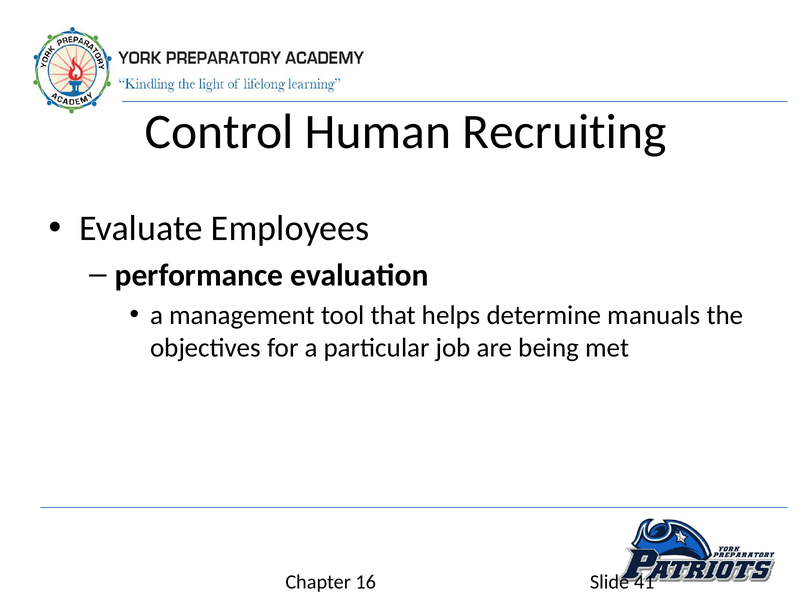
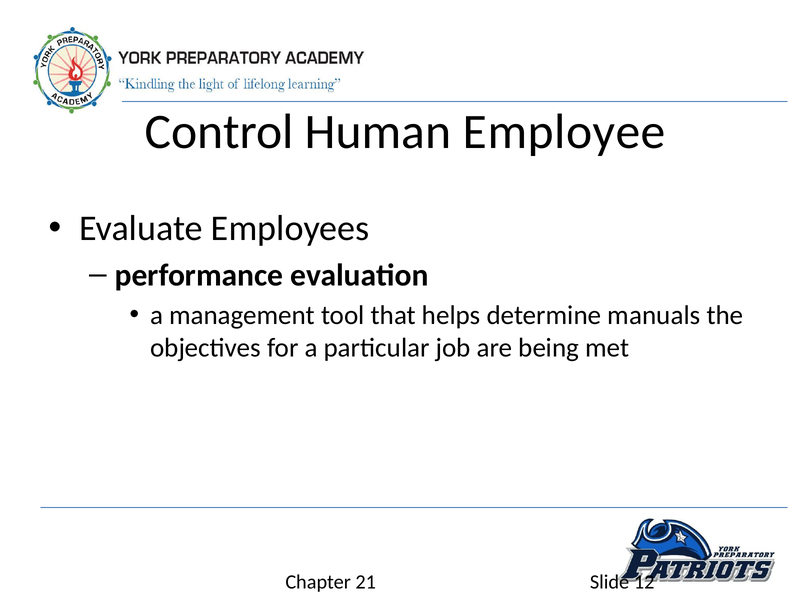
Recruiting: Recruiting -> Employee
16: 16 -> 21
41: 41 -> 12
